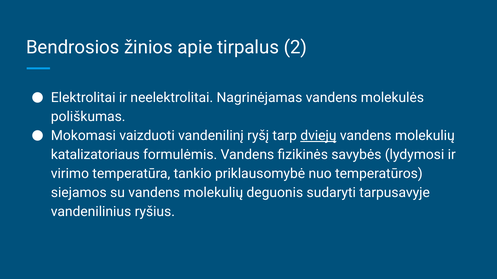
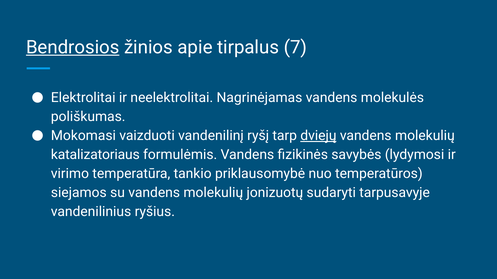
Bendrosios underline: none -> present
2: 2 -> 7
deguonis: deguonis -> jonizuotų
